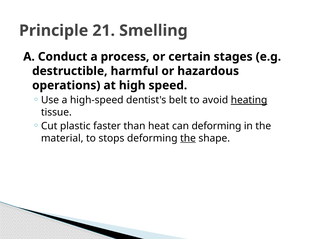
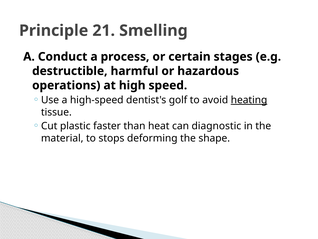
belt: belt -> golf
can deforming: deforming -> diagnostic
the at (188, 138) underline: present -> none
